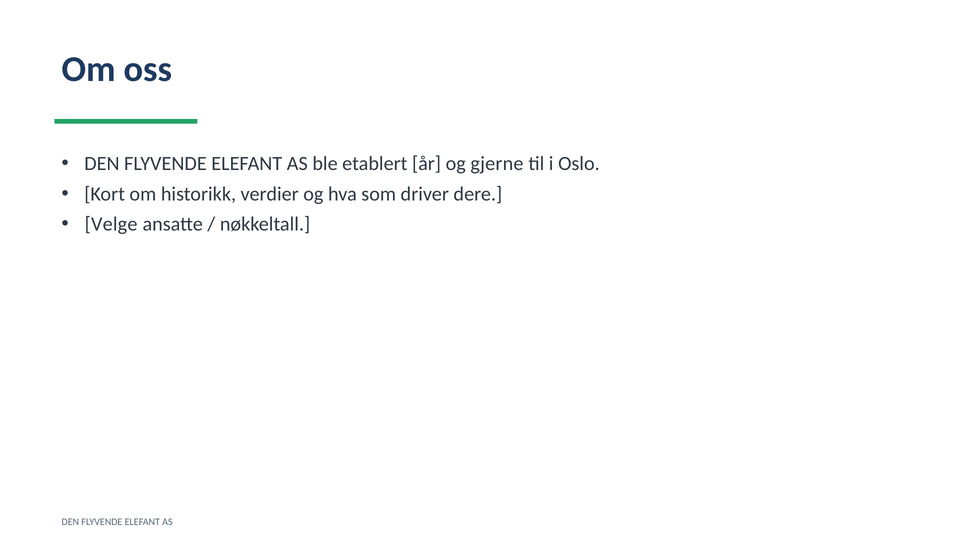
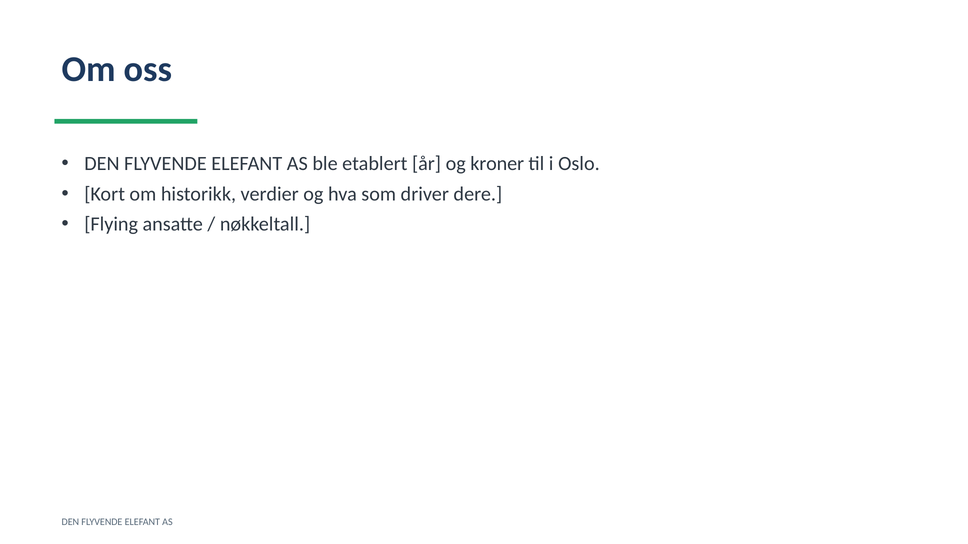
gjerne: gjerne -> kroner
Velge: Velge -> Flying
